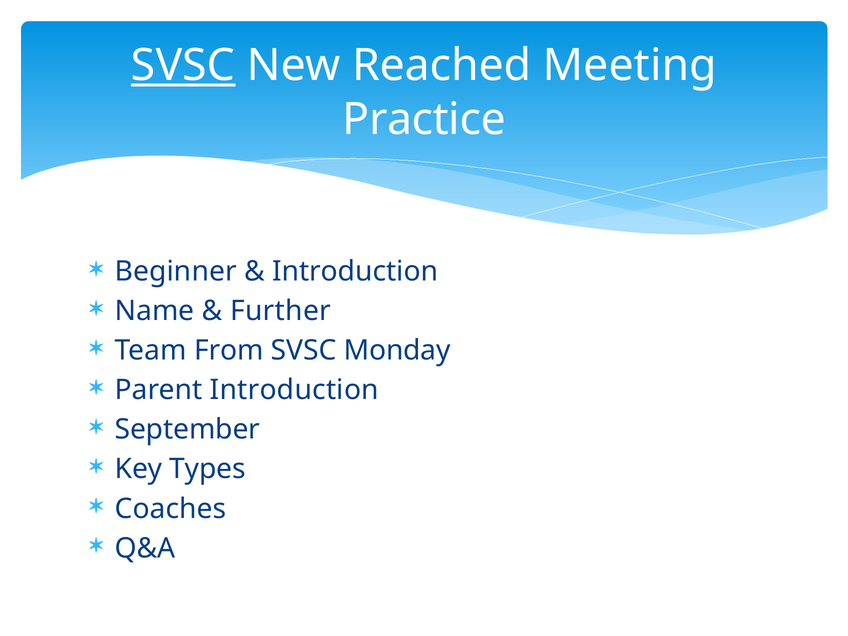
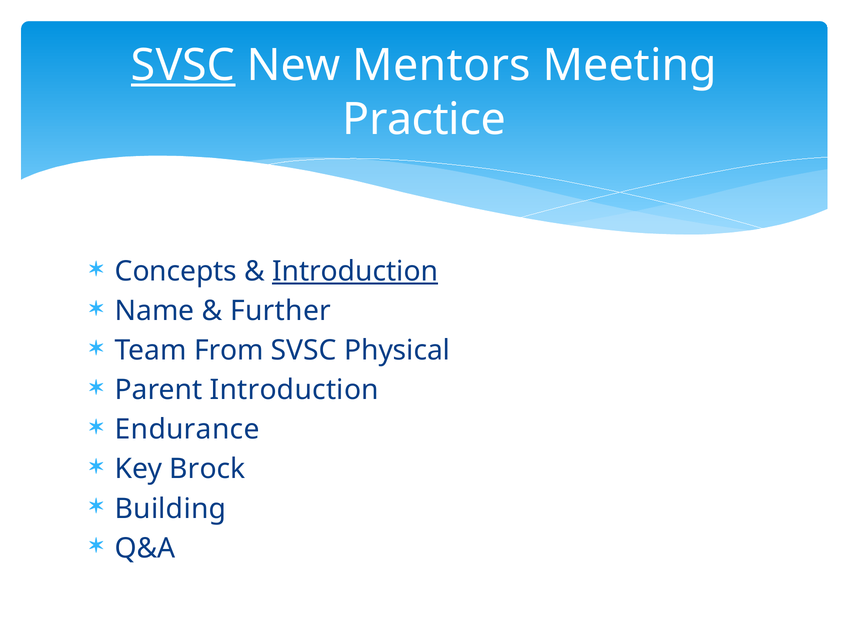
Reached: Reached -> Mentors
Beginner: Beginner -> Concepts
Introduction at (355, 271) underline: none -> present
Monday: Monday -> Physical
September: September -> Endurance
Types: Types -> Brock
Coaches: Coaches -> Building
